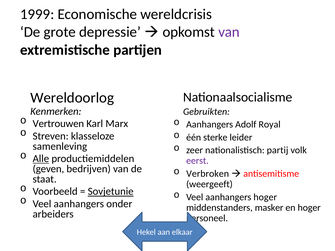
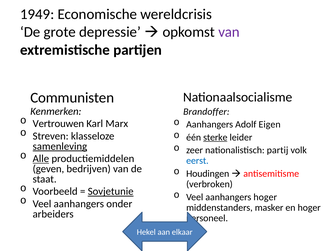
1999: 1999 -> 1949
Wereldoorlog: Wereldoorlog -> Communisten
Gebruikten: Gebruikten -> Brandoffer
Royal: Royal -> Eigen
sterke underline: none -> present
samenleving underline: none -> present
eerst colour: purple -> blue
Verbroken: Verbroken -> Houdingen
weergeeft: weergeeft -> verbroken
